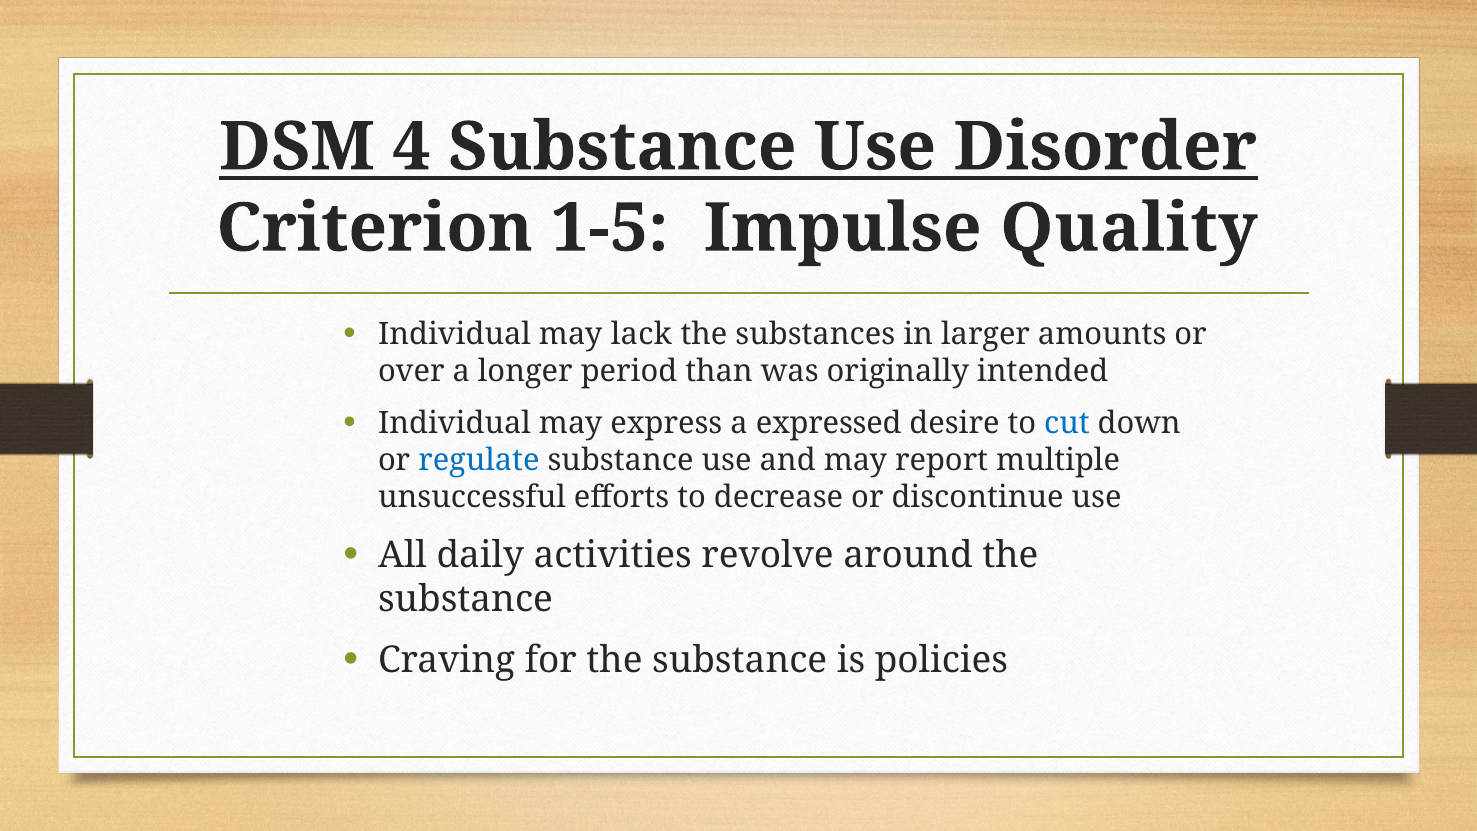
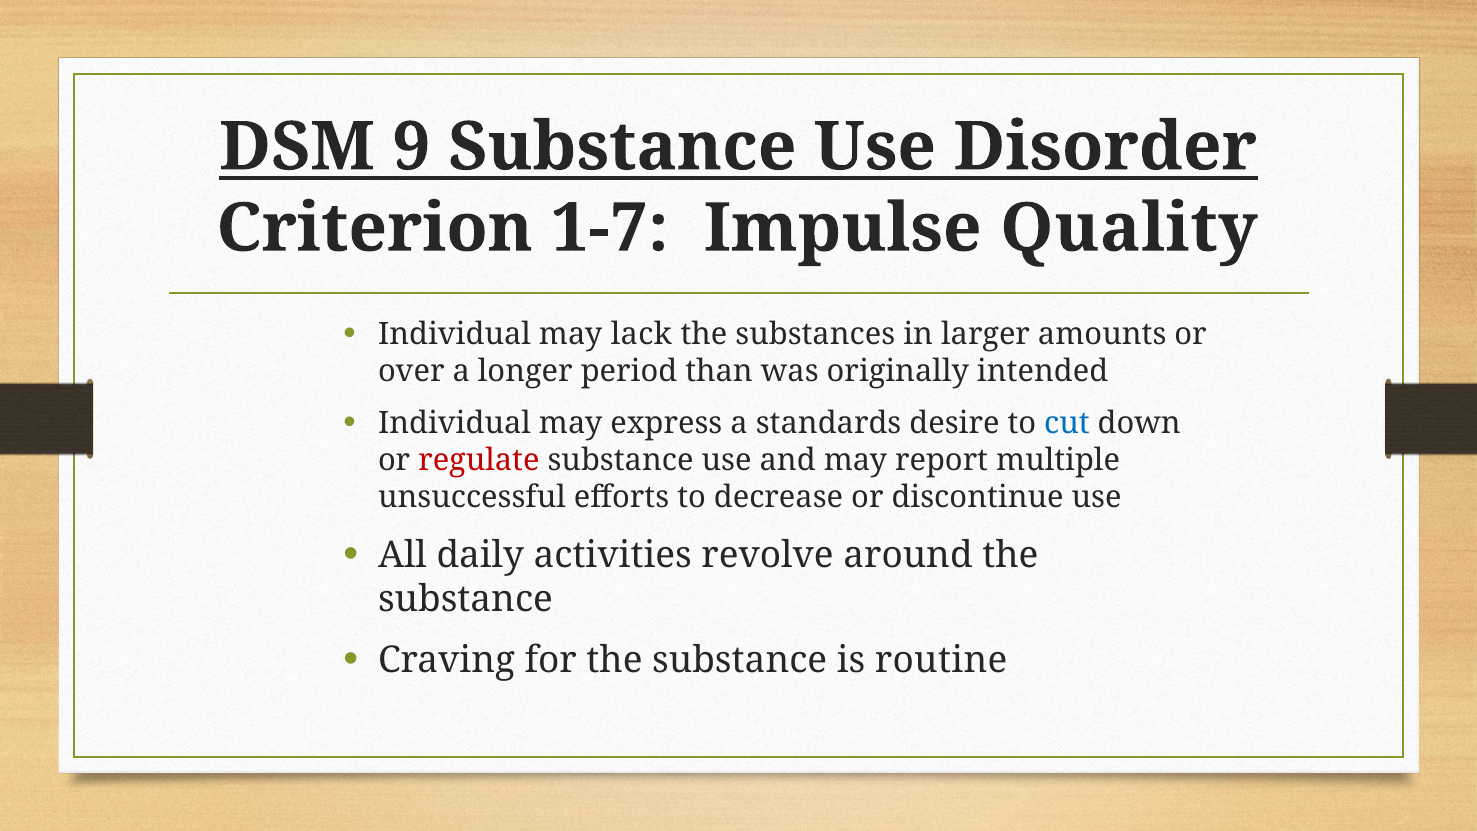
4: 4 -> 9
1-5: 1-5 -> 1-7
expressed: expressed -> standards
regulate colour: blue -> red
policies: policies -> routine
